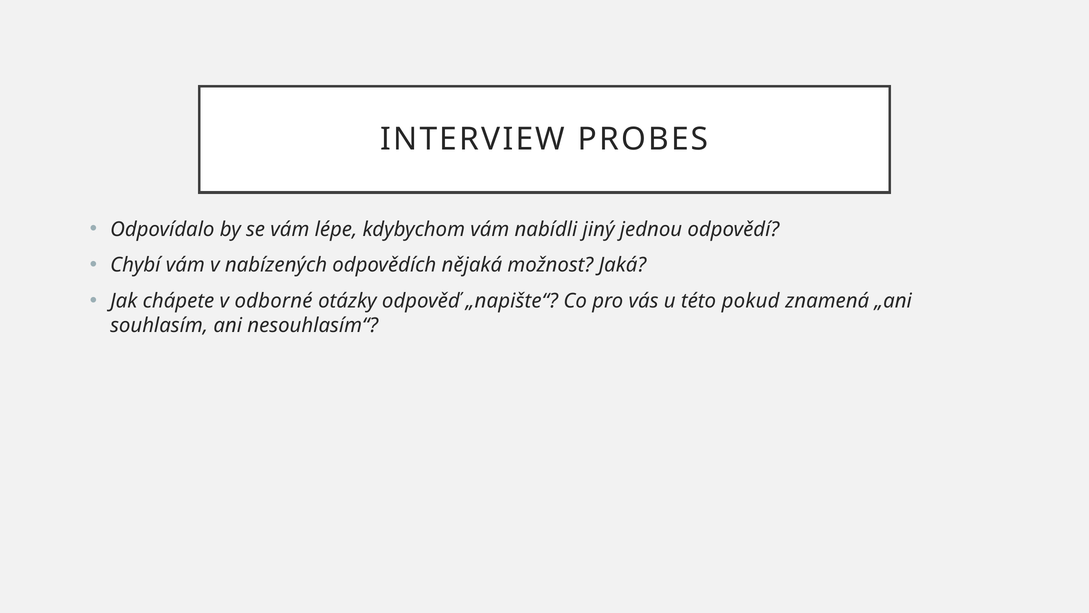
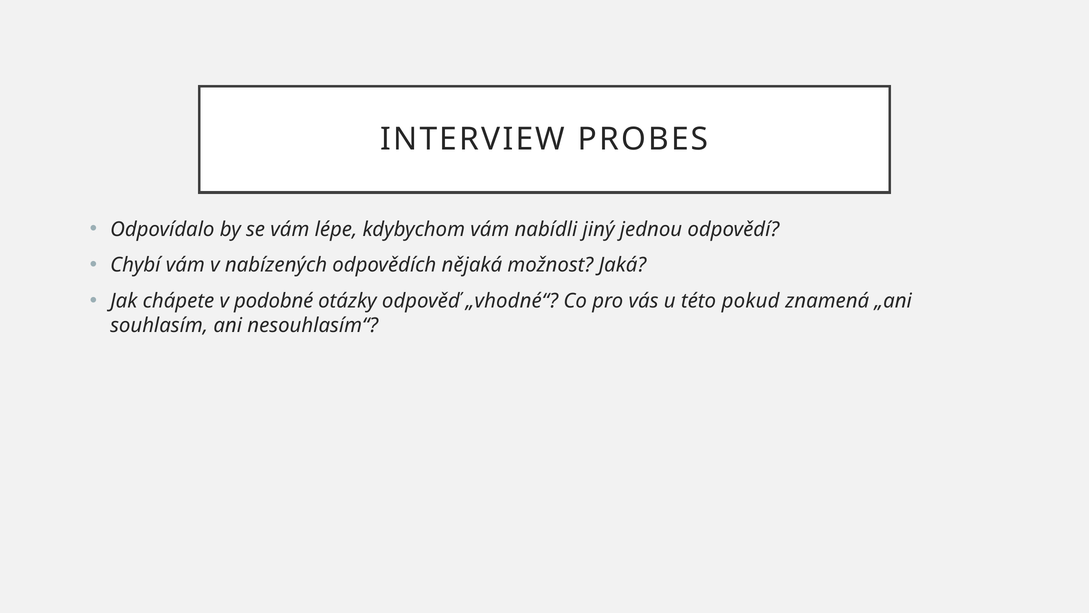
odborné: odborné -> podobné
„napište“: „napište“ -> „vhodné“
